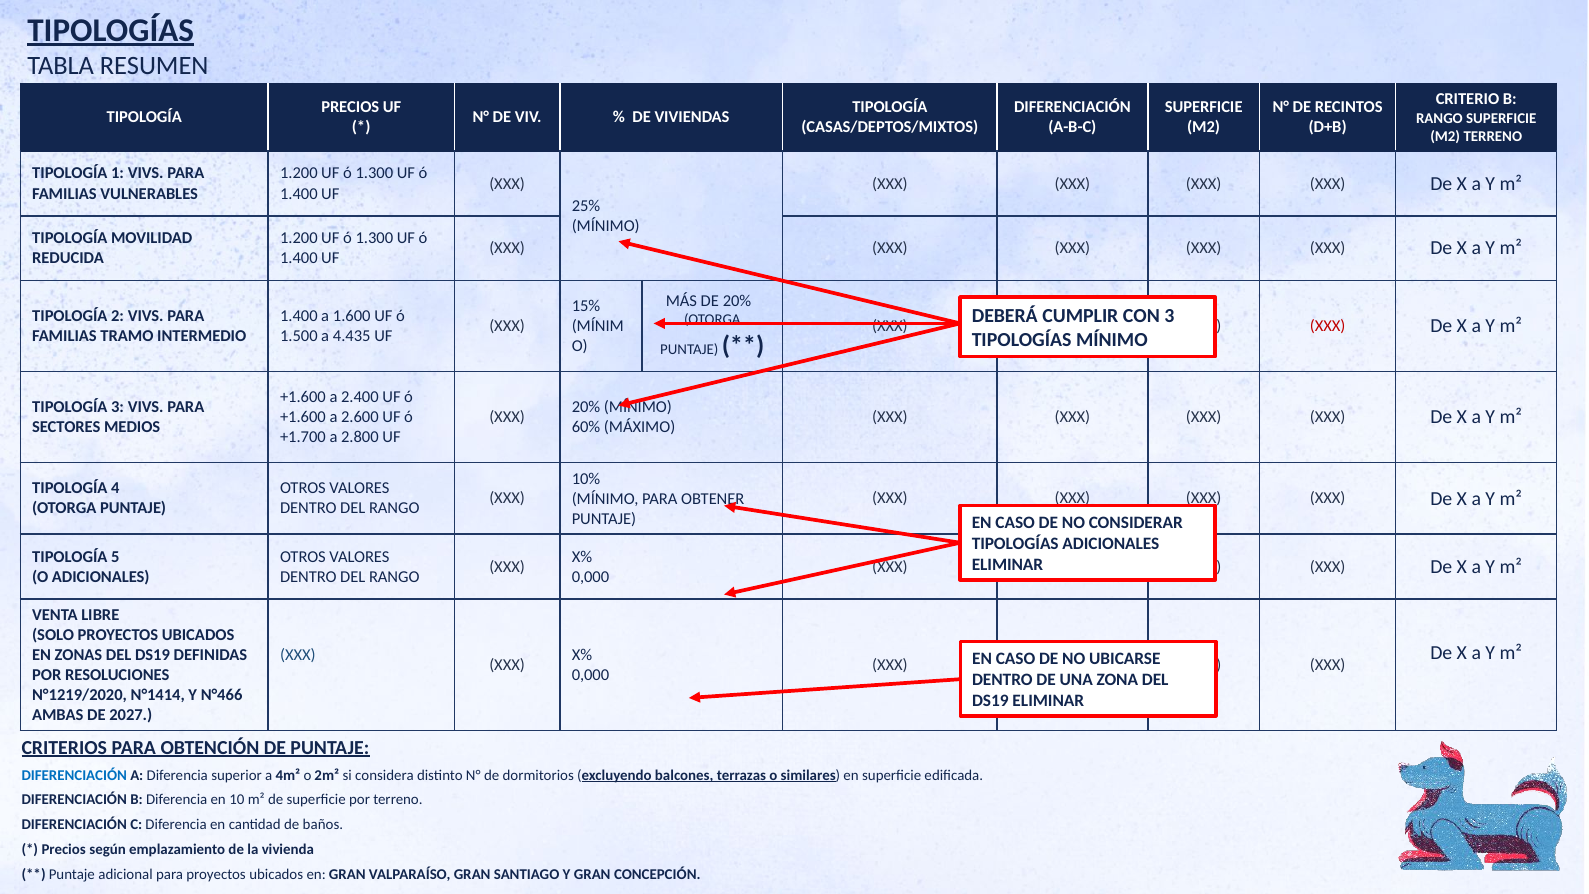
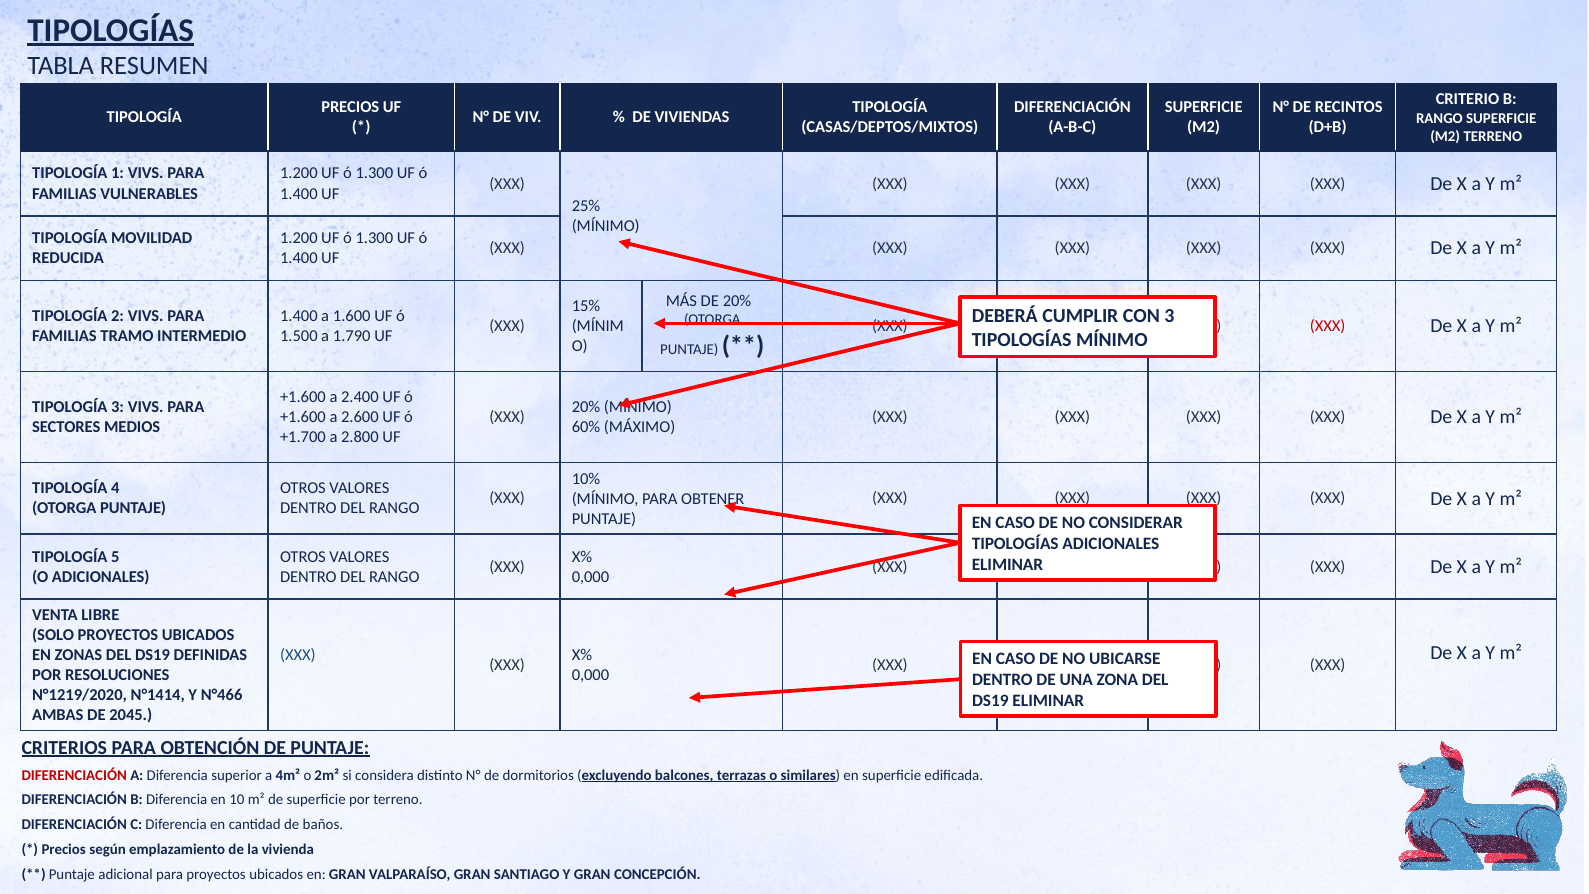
4.435: 4.435 -> 1.790
2027: 2027 -> 2045
DIFERENCIACIÓN at (74, 775) colour: blue -> red
